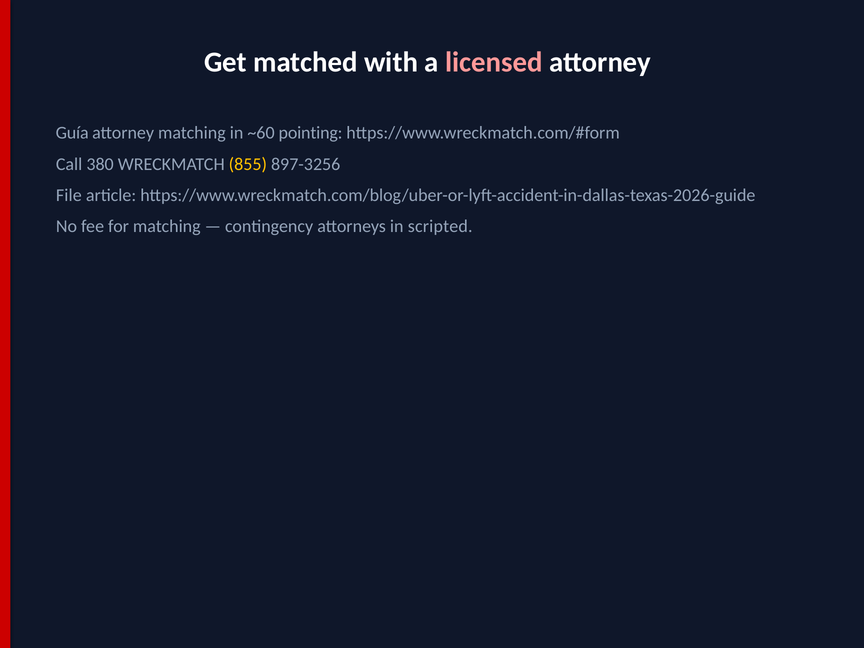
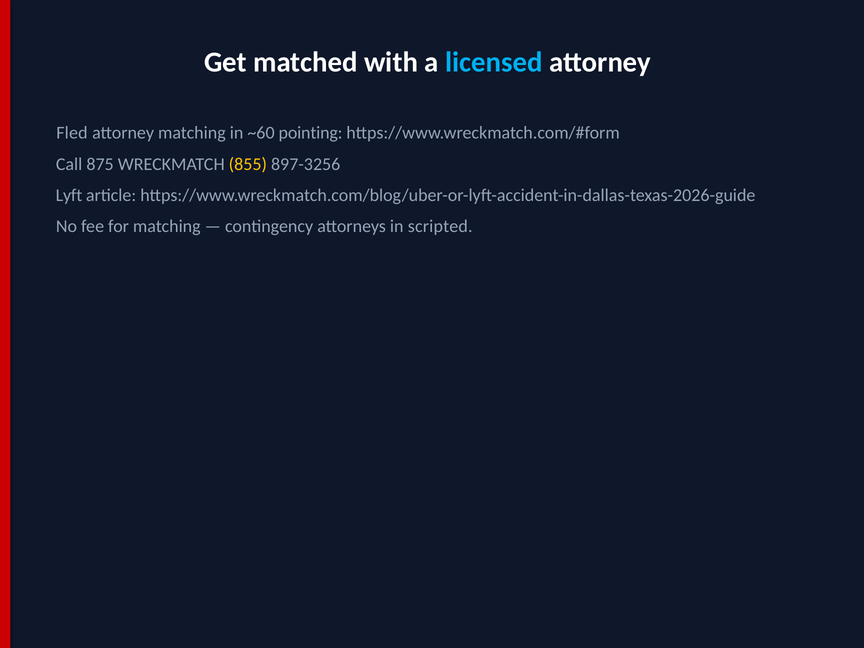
licensed colour: pink -> light blue
Guía: Guía -> Fled
380: 380 -> 875
File: File -> Lyft
